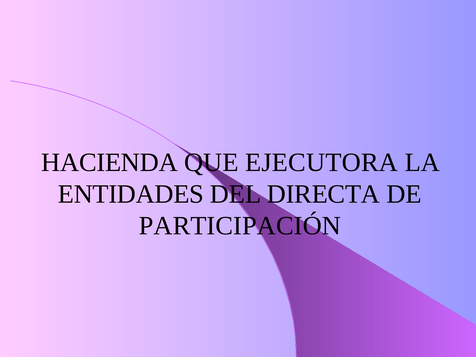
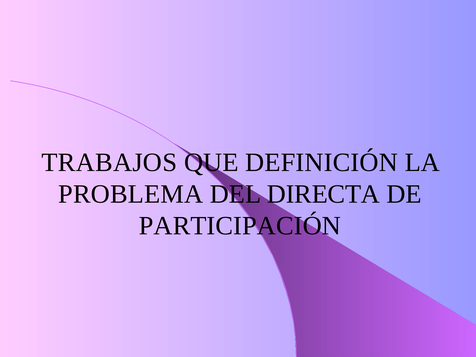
HACIENDA: HACIENDA -> TRABAJOS
EJECUTORA: EJECUTORA -> DEFINICIÓN
ENTIDADES: ENTIDADES -> PROBLEMA
